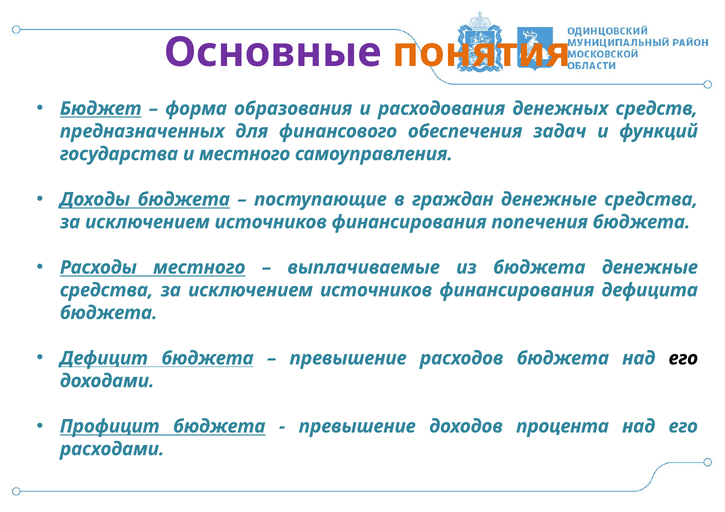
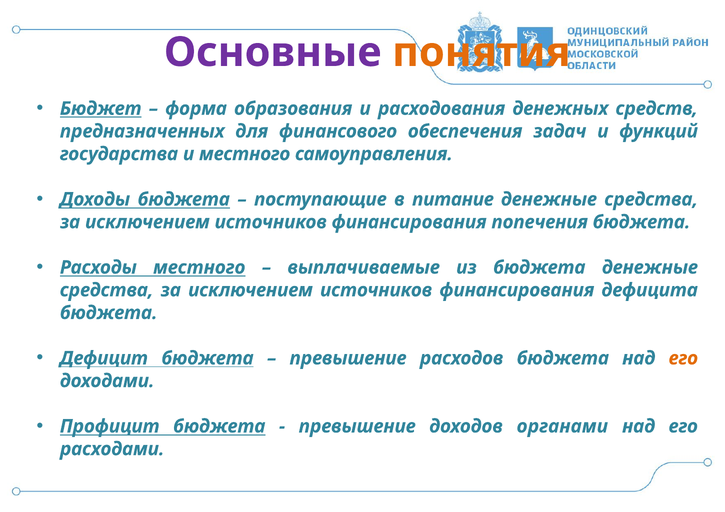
граждан: граждан -> питание
его at (683, 359) colour: black -> orange
процента: процента -> органами
